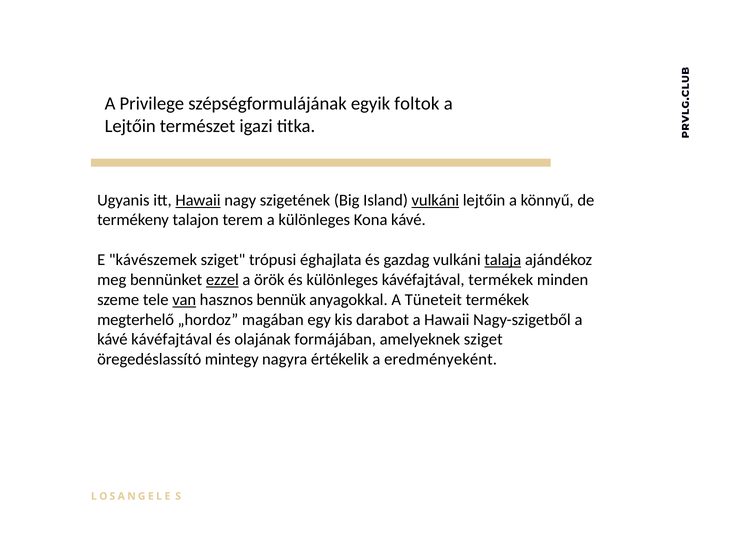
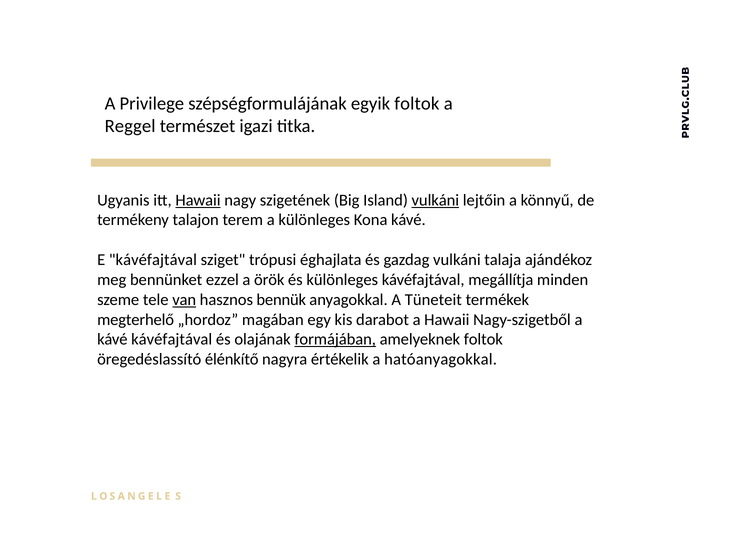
Lejtőin at (130, 126): Lejtőin -> Reggel
E kávészemek: kávészemek -> kávéfajtával
talaja underline: present -> none
ezzel underline: present -> none
kávéfajtával termékek: termékek -> megállítja
formájában underline: none -> present
amelyeknek sziget: sziget -> foltok
mintegy: mintegy -> élénkítő
eredményeként: eredményeként -> hatóanyagokkal
